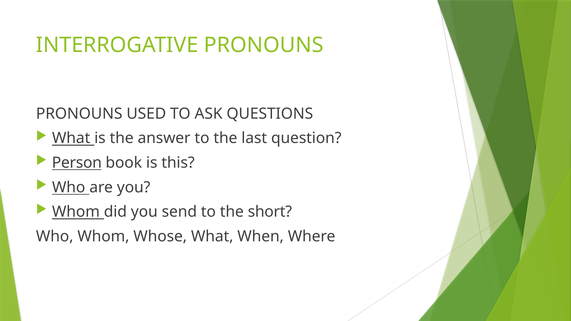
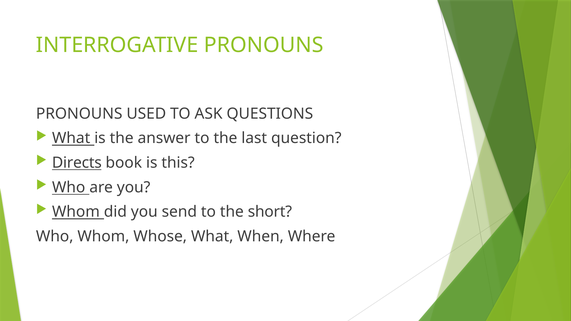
Person: Person -> Directs
